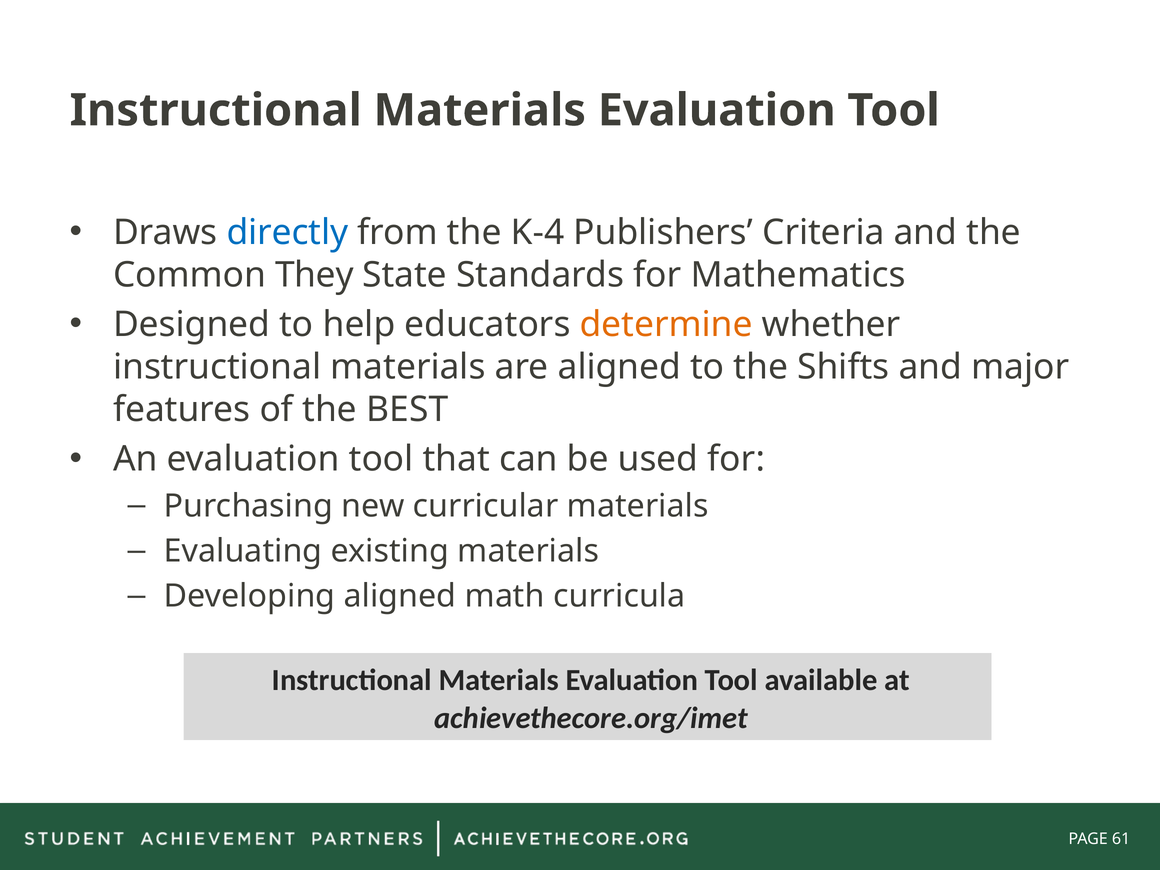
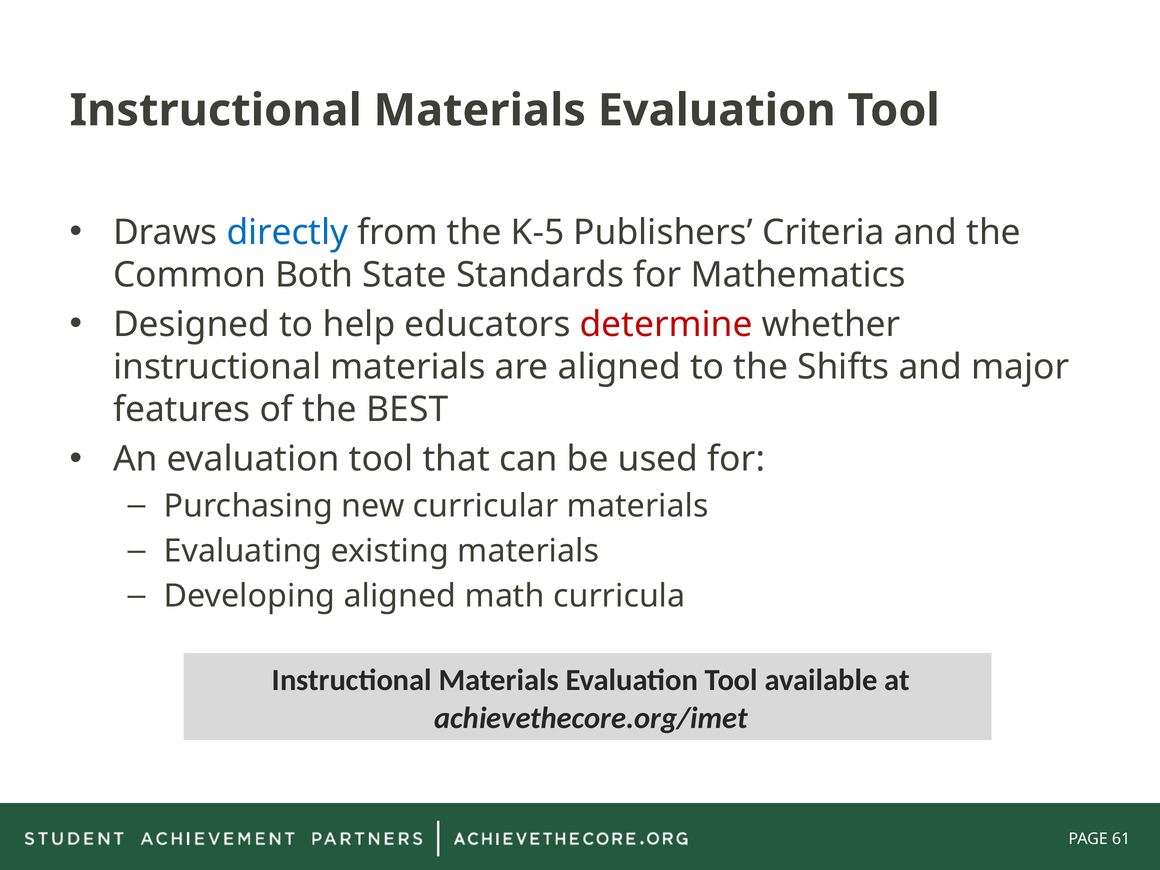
K-4: K-4 -> K-5
They: They -> Both
determine colour: orange -> red
